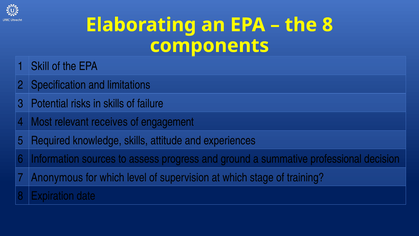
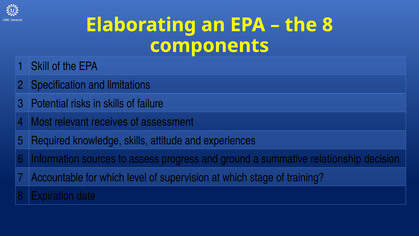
engagement: engagement -> assessment
professional: professional -> relationship
Anonymous: Anonymous -> Accountable
